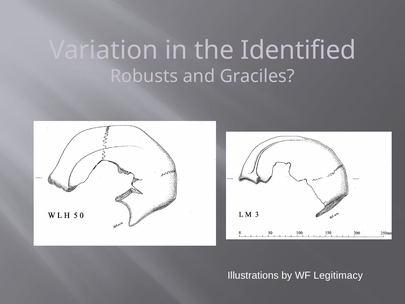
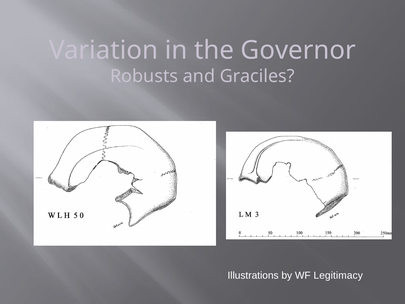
Identified: Identified -> Governor
